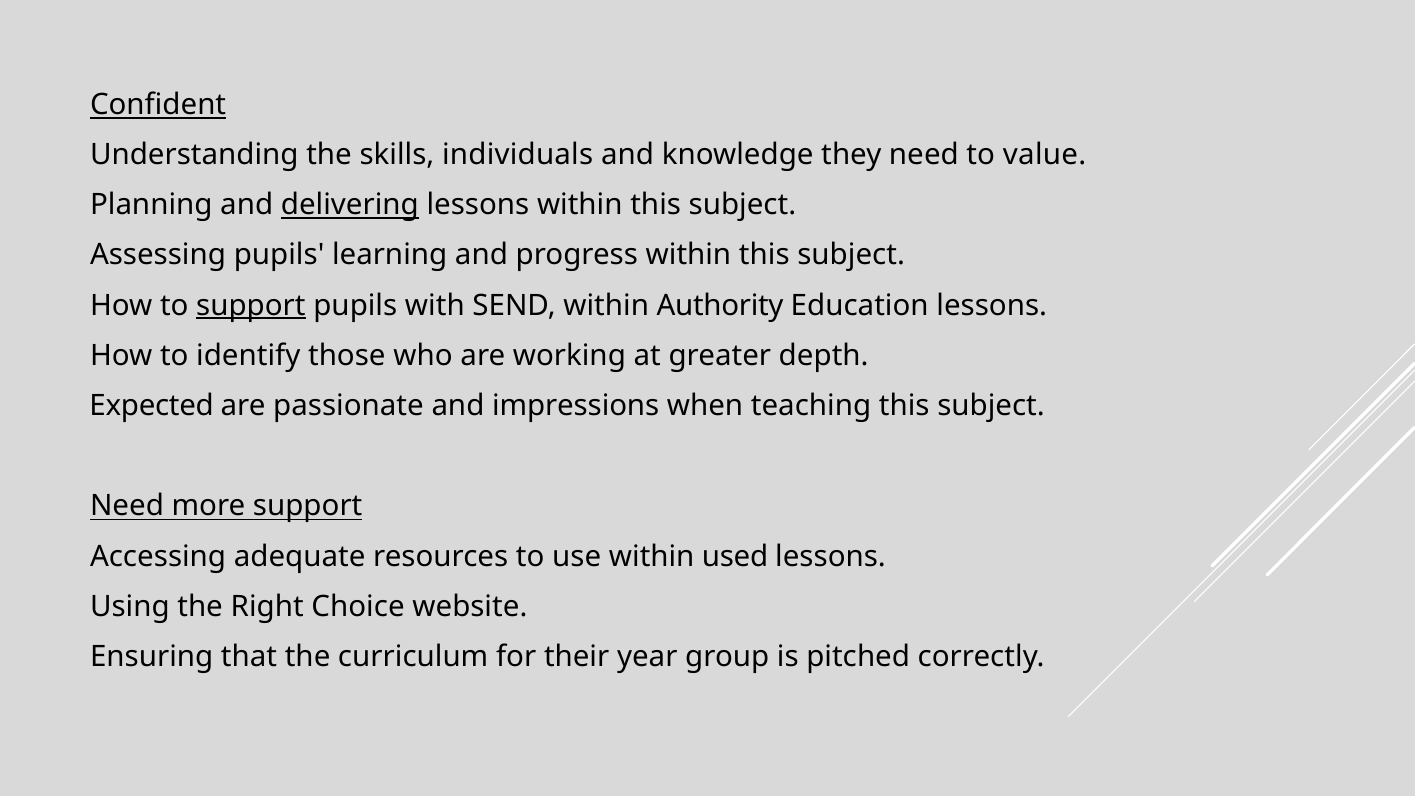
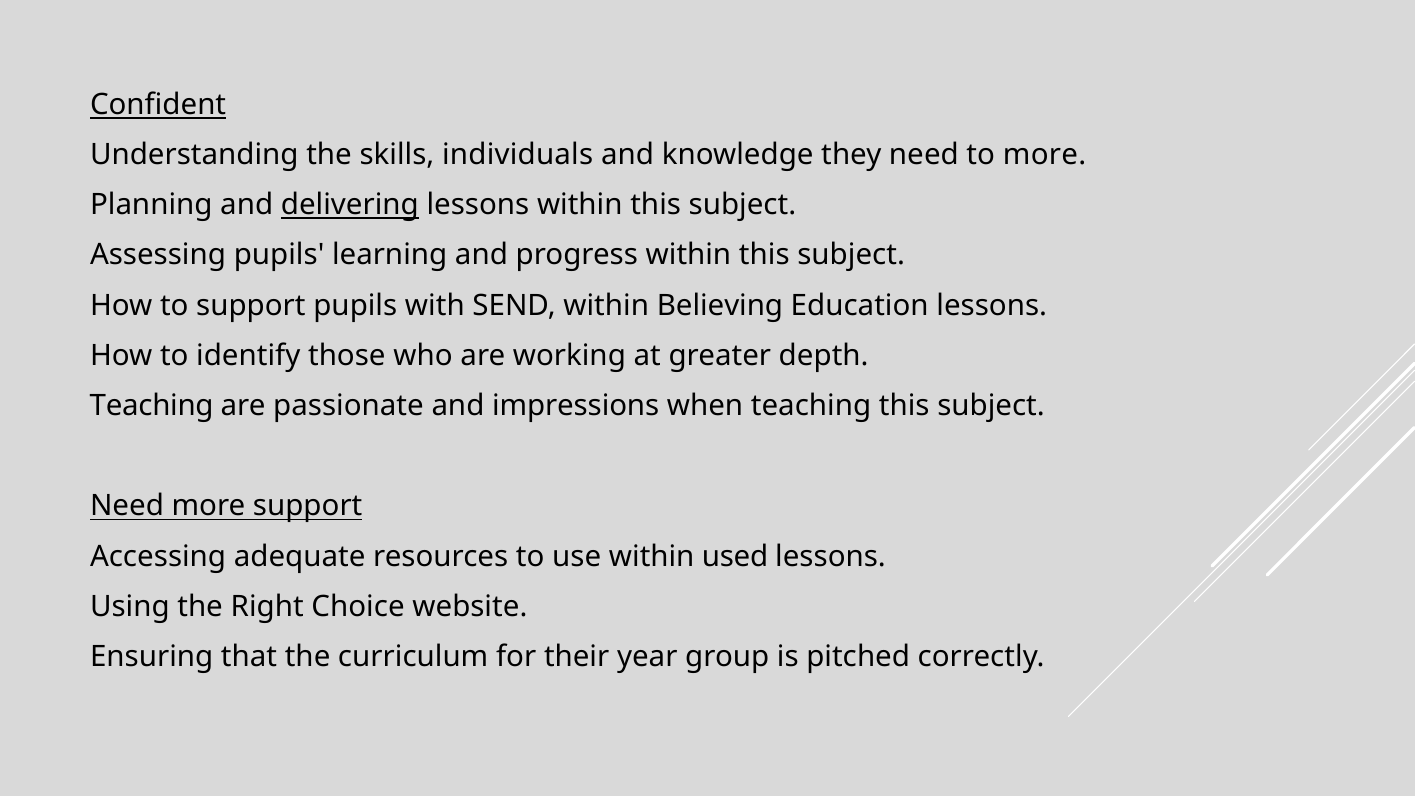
to value: value -> more
support at (251, 305) underline: present -> none
Authority: Authority -> Believing
Expected at (152, 406): Expected -> Teaching
